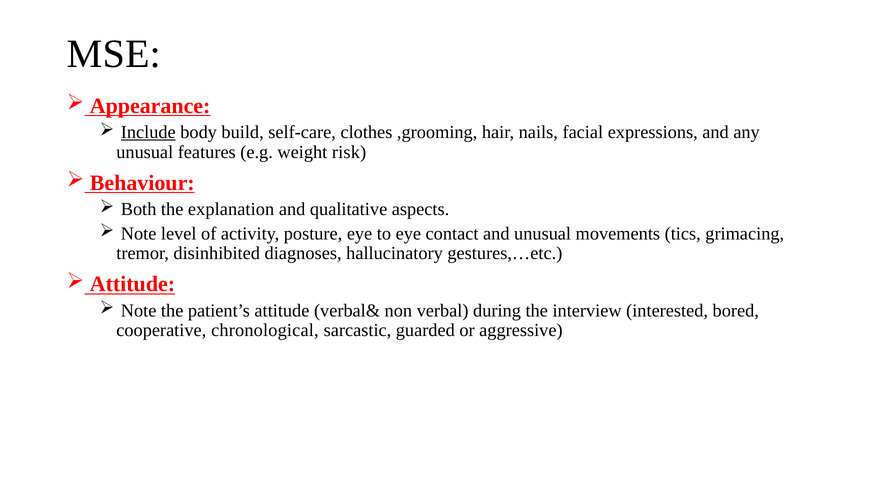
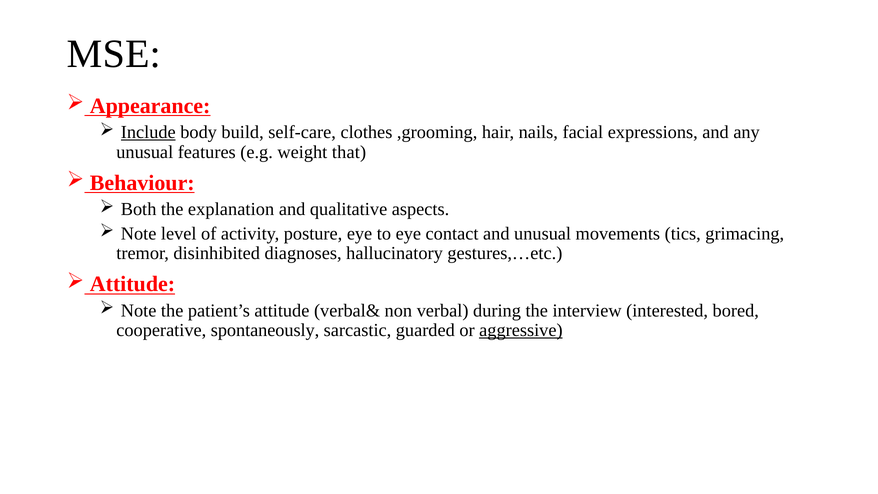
risk: risk -> that
chronological: chronological -> spontaneously
aggressive underline: none -> present
